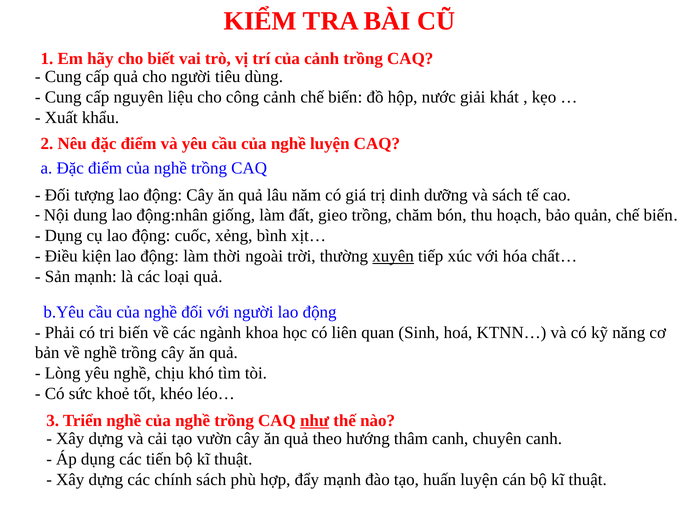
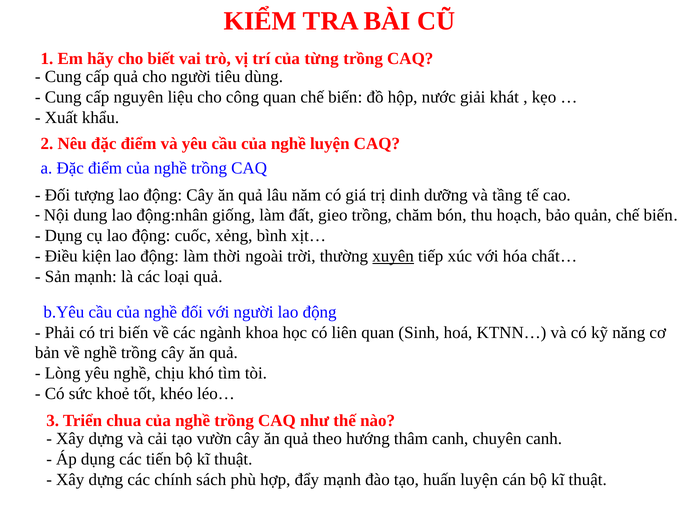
của cảnh: cảnh -> từng
công cảnh: cảnh -> quan
và sách: sách -> tầng
Triển nghề: nghề -> chua
như underline: present -> none
